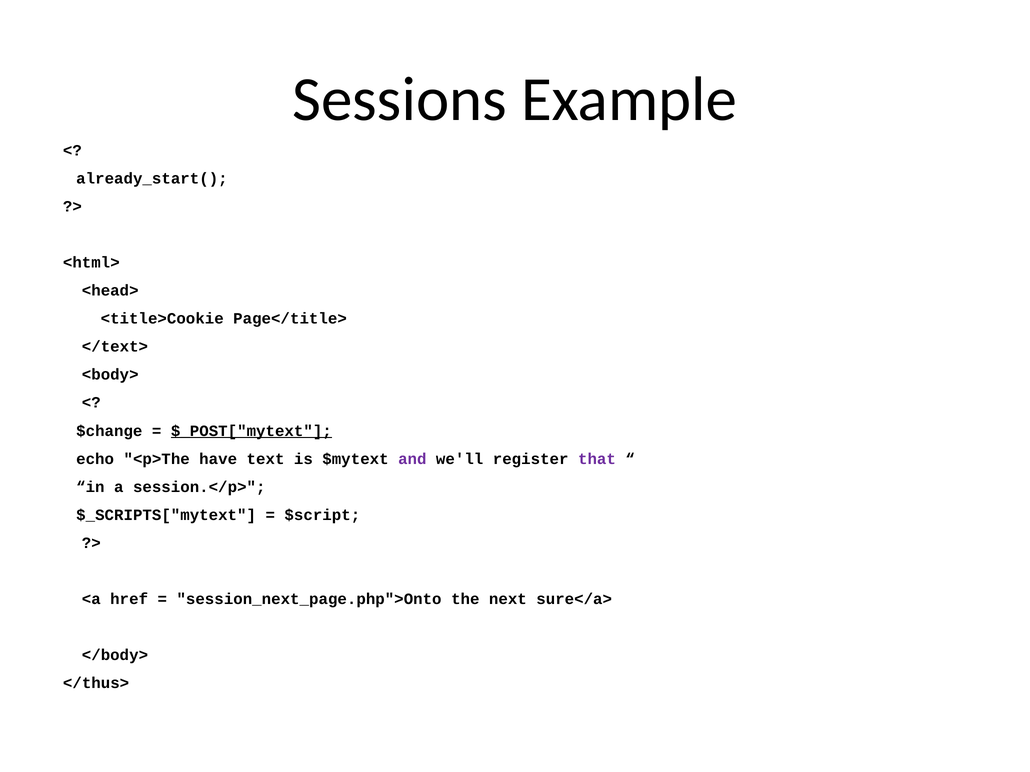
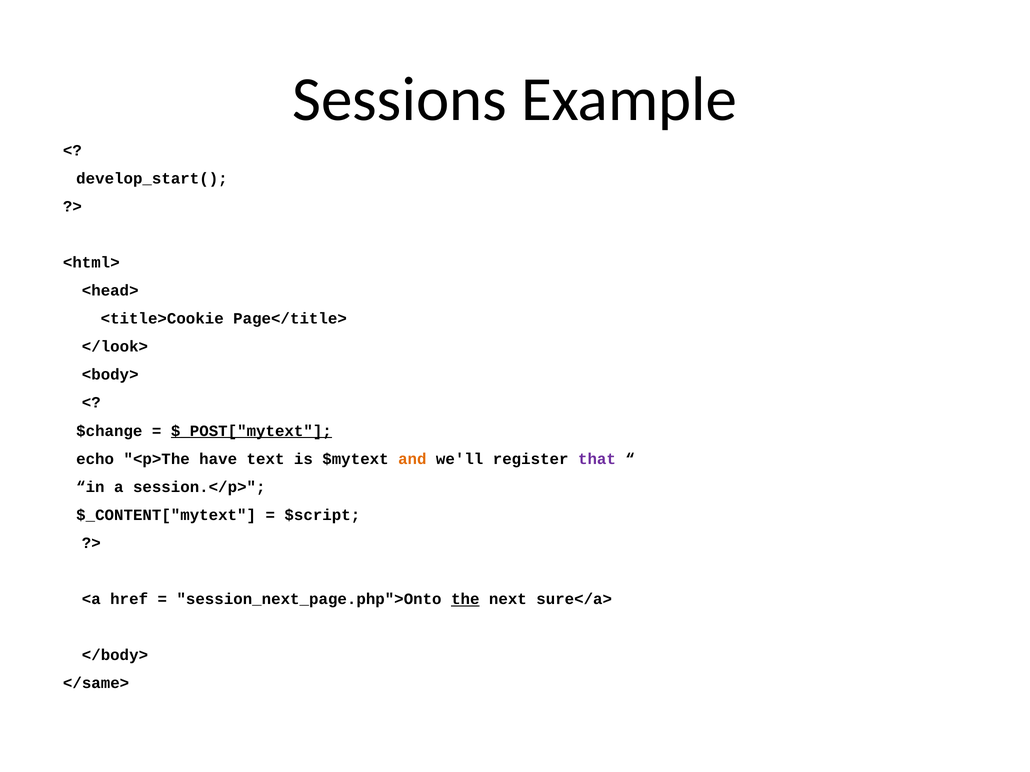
already_start(: already_start( -> develop_start(
</text>: </text> -> </look>
and colour: purple -> orange
$_SCRIPTS["mytext: $_SCRIPTS["mytext -> $_CONTENT["mytext
the underline: none -> present
</thus>: </thus> -> </same>
